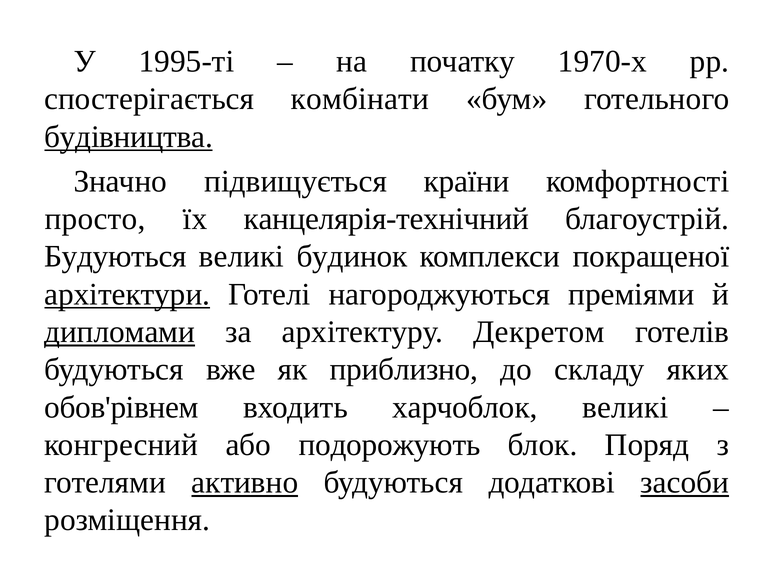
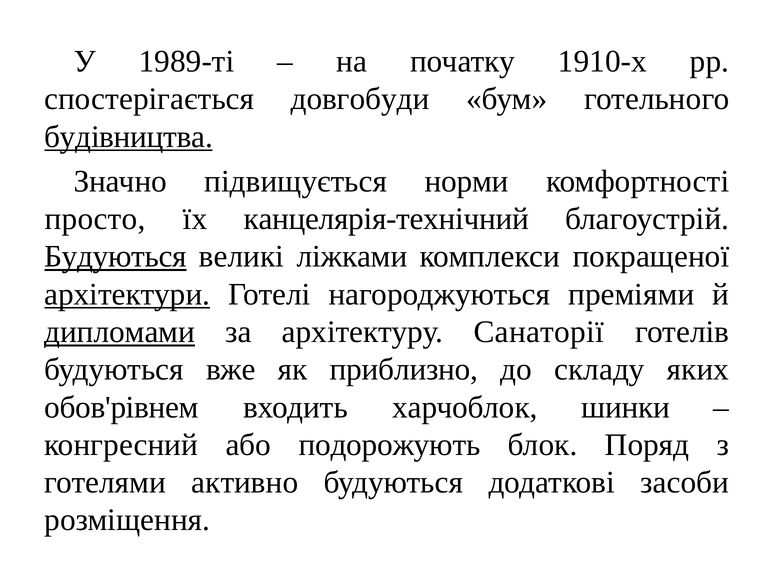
1995-ті: 1995-ті -> 1989-ті
1970-х: 1970-х -> 1910-х
комбінати: комбінати -> довгобуди
країни: країни -> норми
Будуються at (115, 257) underline: none -> present
будинок: будинок -> ліжками
Декретом: Декретом -> Санаторії
харчоблок великі: великі -> шинки
активно underline: present -> none
засоби underline: present -> none
